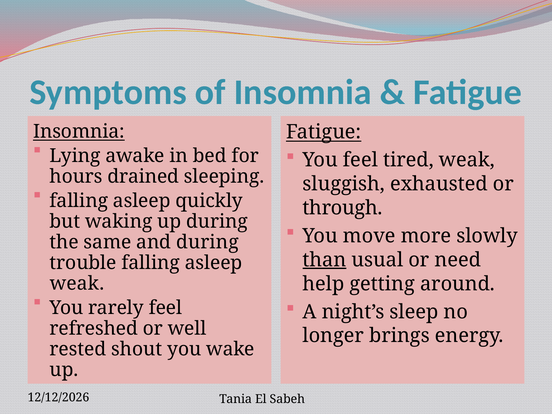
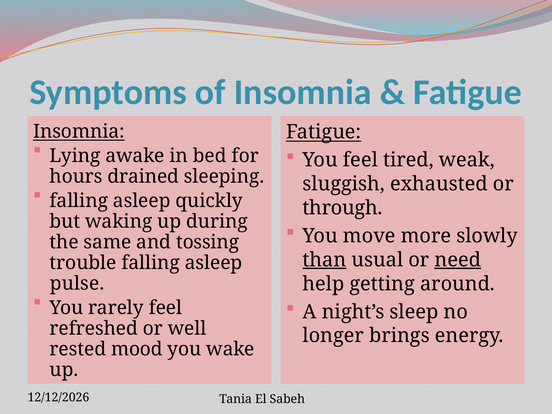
and during: during -> tossing
need underline: none -> present
weak at (77, 283): weak -> pulse
shout: shout -> mood
